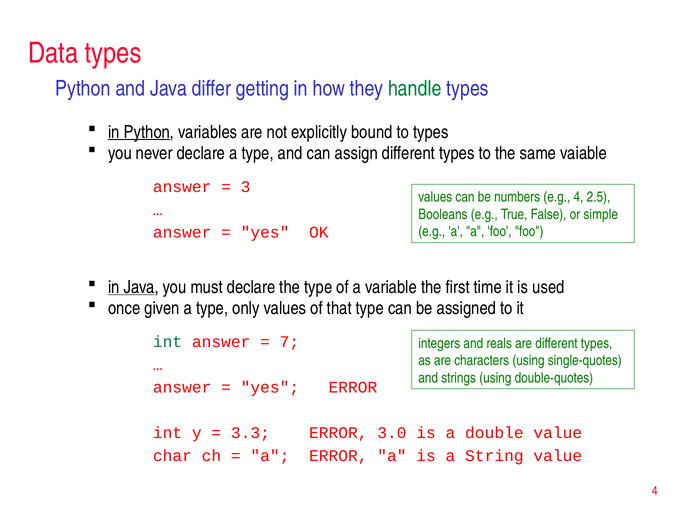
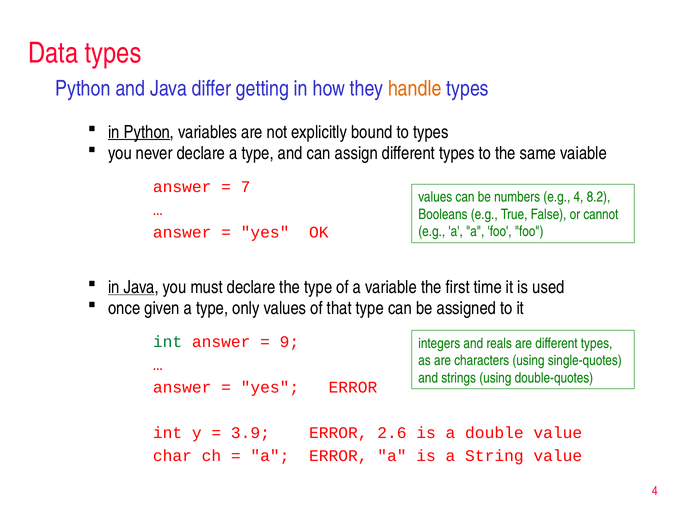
handle colour: green -> orange
3: 3 -> 7
2.5: 2.5 -> 8.2
simple: simple -> cannot
7: 7 -> 9
3.3: 3.3 -> 3.9
3.0: 3.0 -> 2.6
